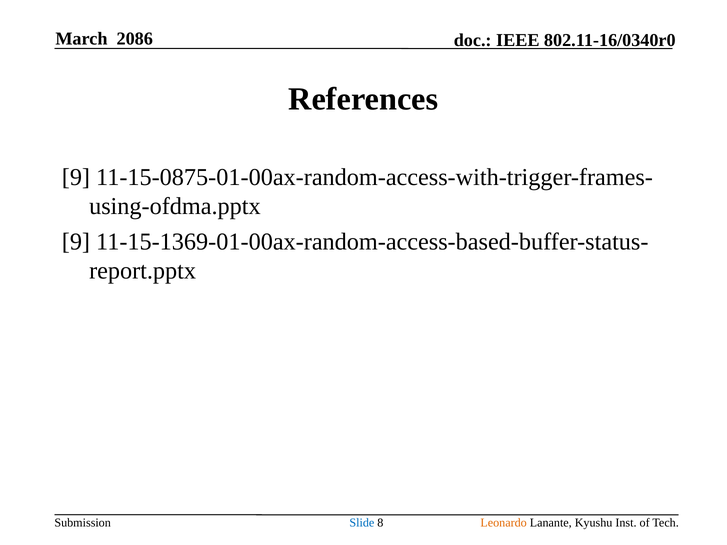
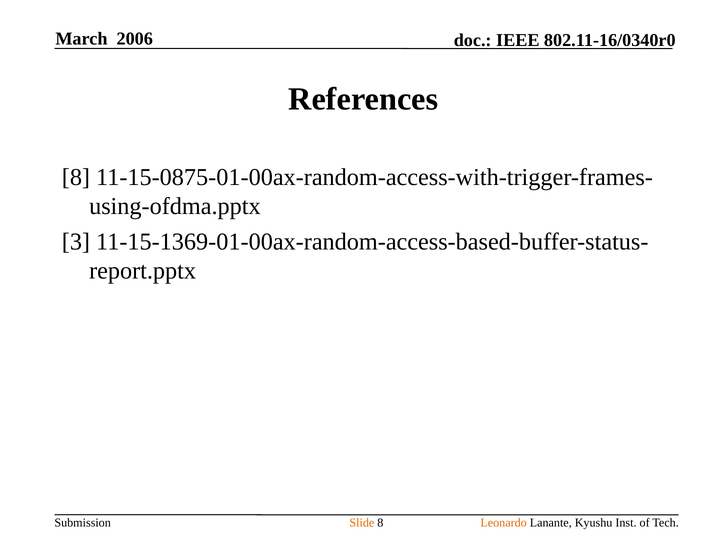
2086: 2086 -> 2006
9 at (76, 177): 9 -> 8
9 at (76, 242): 9 -> 3
Slide colour: blue -> orange
